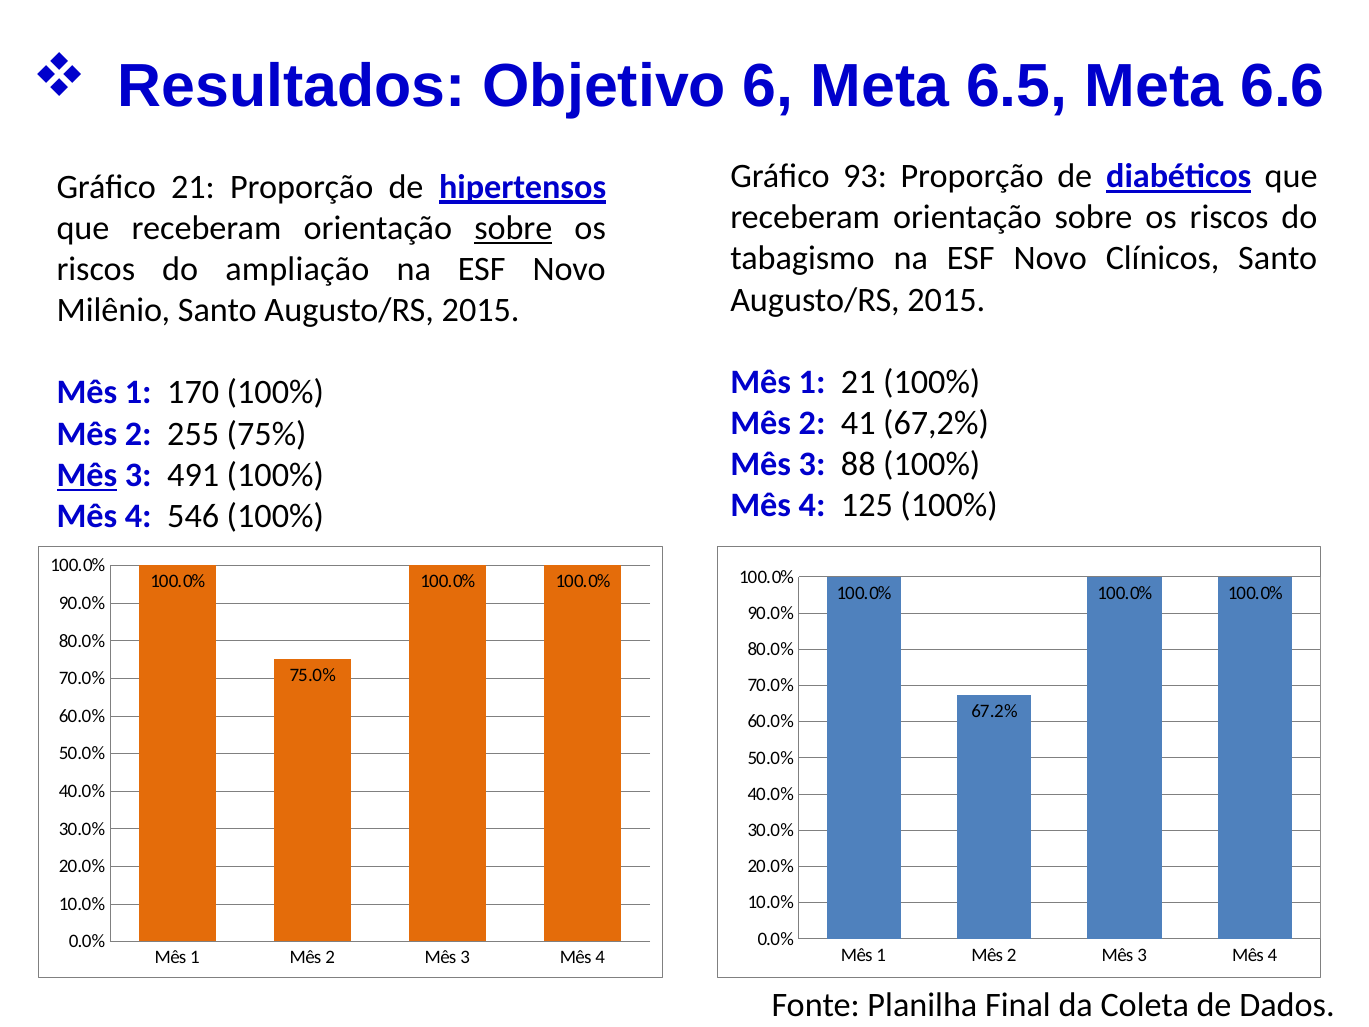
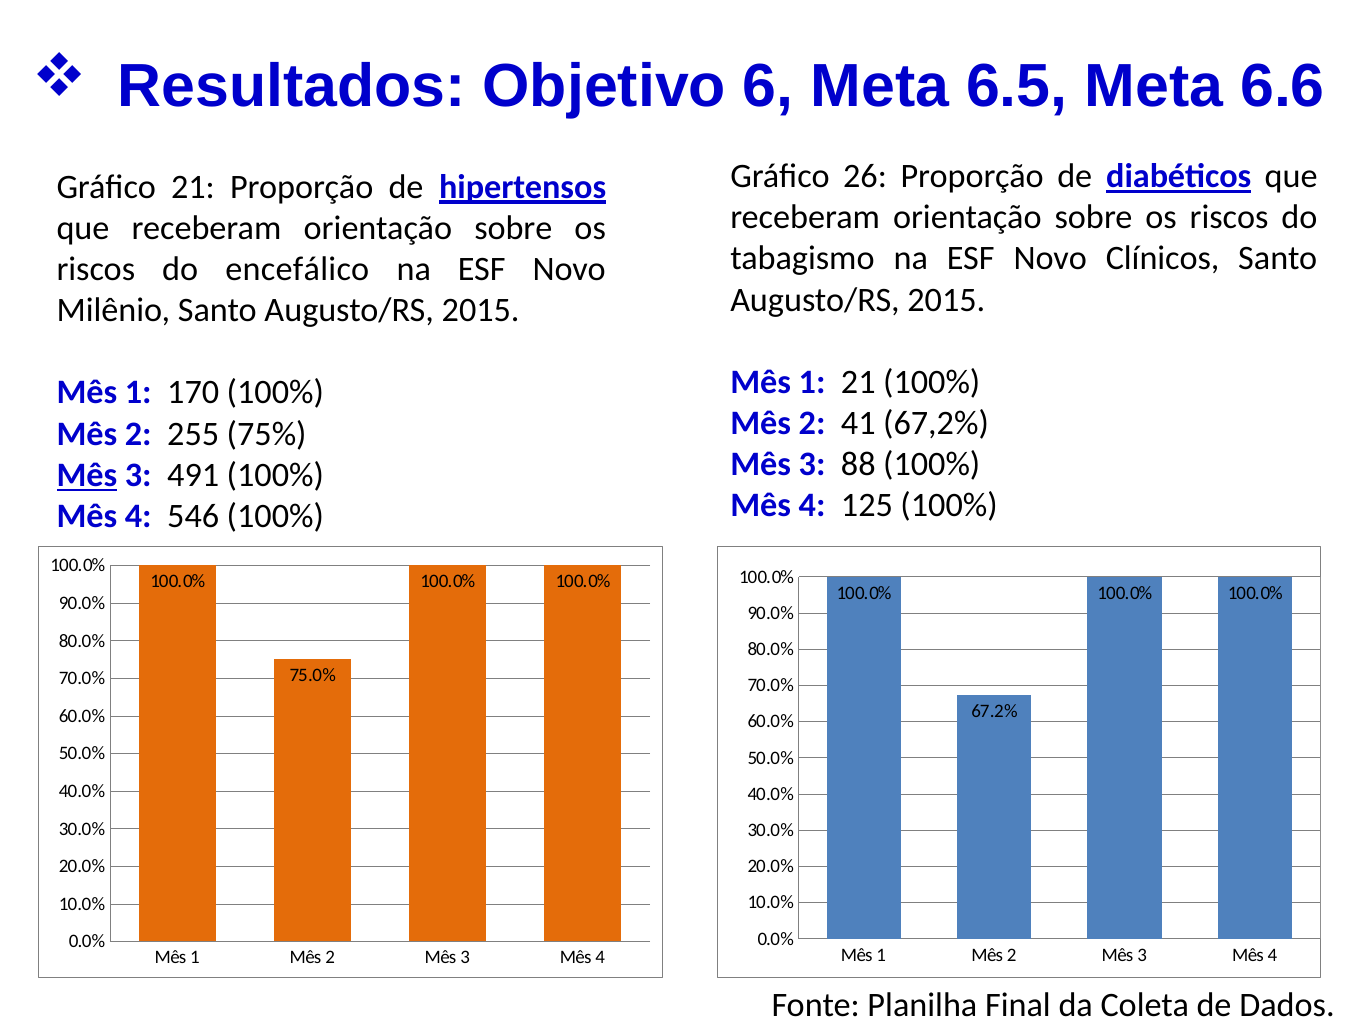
93: 93 -> 26
sobre at (513, 228) underline: present -> none
ampliação: ampliação -> encefálico
